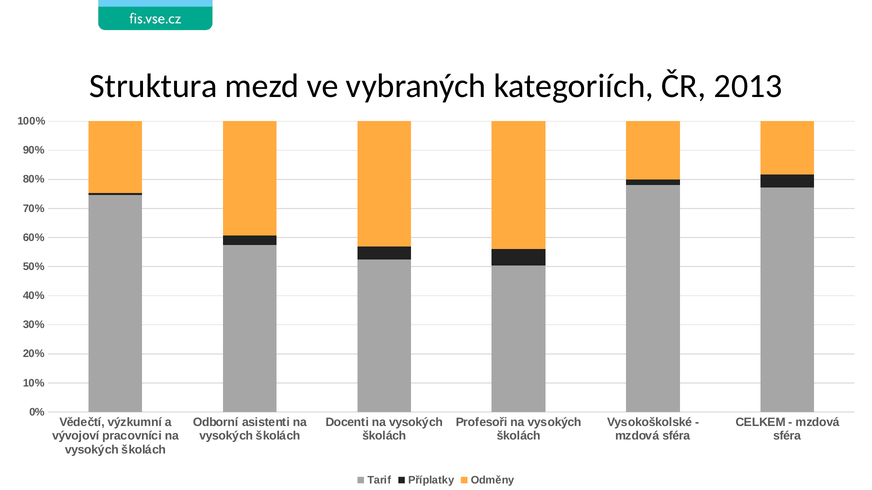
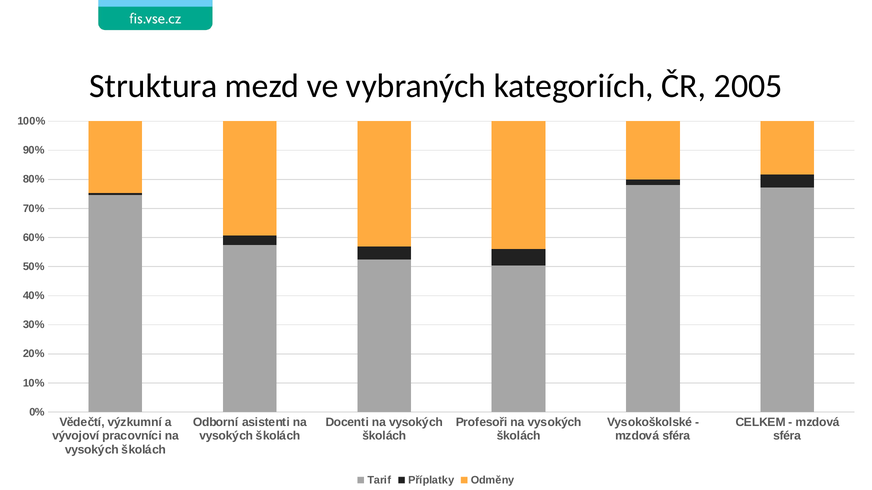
2013: 2013 -> 2005
